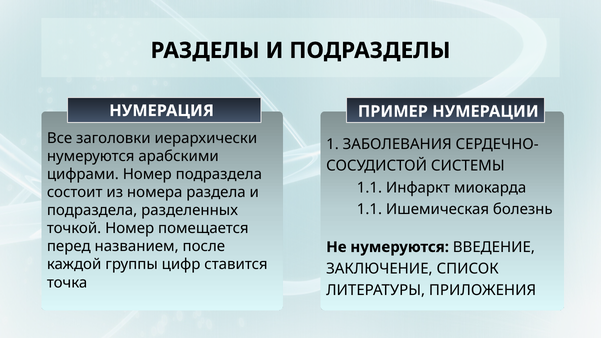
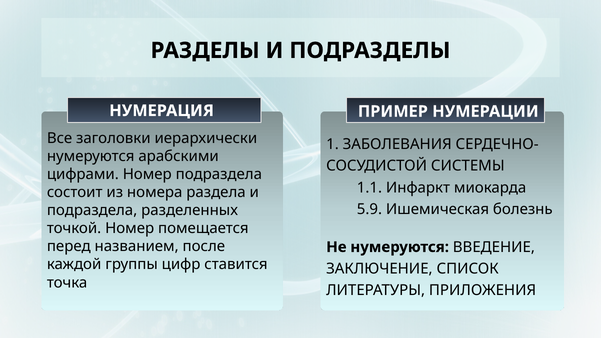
1.1 at (369, 209): 1.1 -> 5.9
